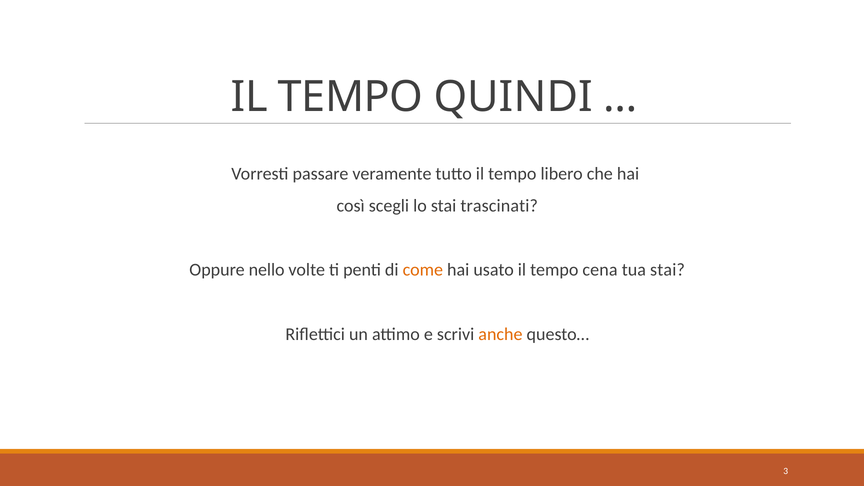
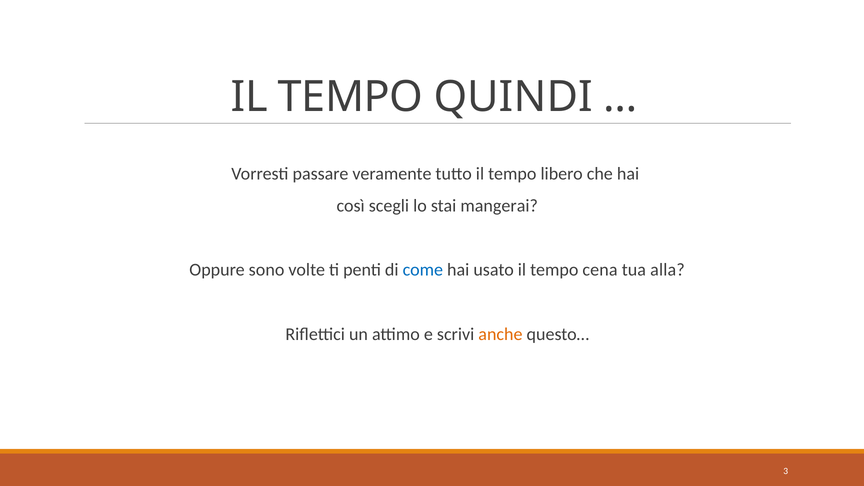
trascinati: trascinati -> mangerai
nello: nello -> sono
come colour: orange -> blue
tua stai: stai -> alla
